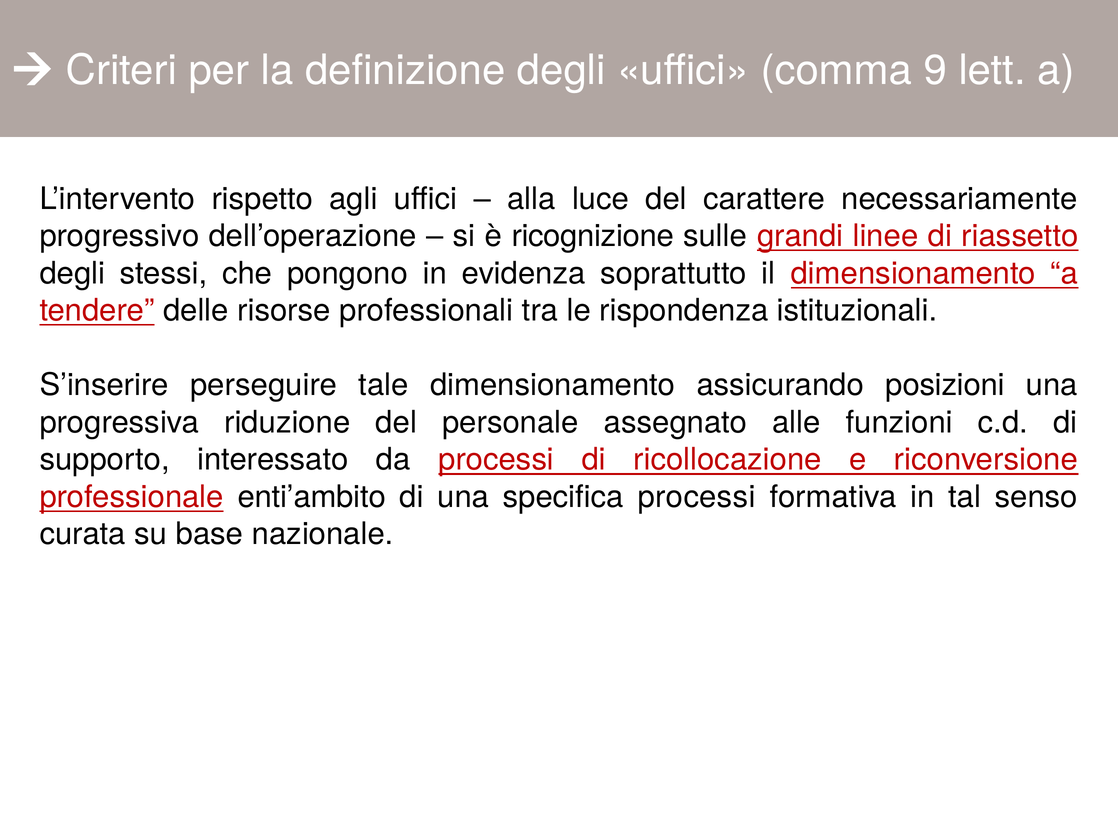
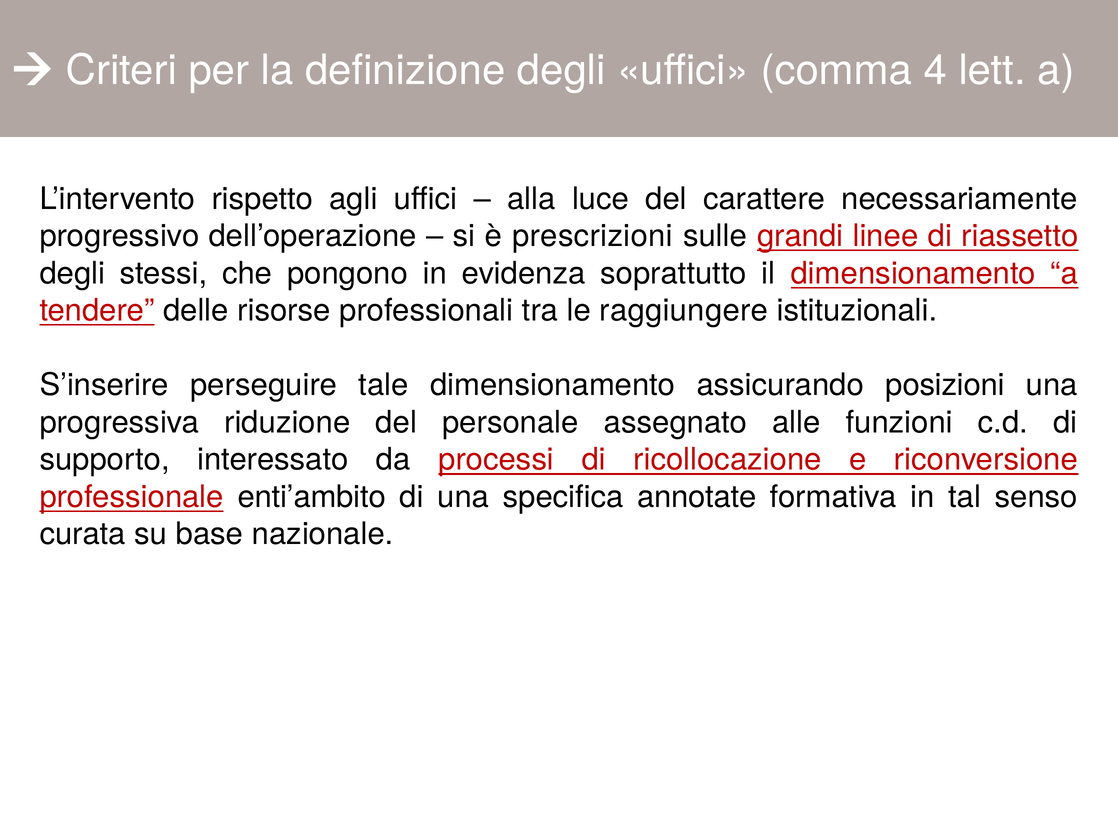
9: 9 -> 4
ricognizione: ricognizione -> prescrizioni
rispondenza: rispondenza -> raggiungere
specifica processi: processi -> annotate
